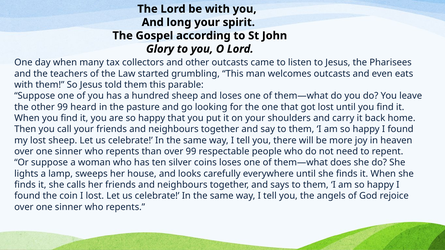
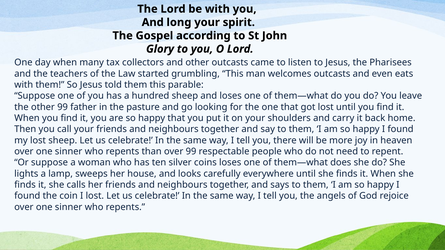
heard: heard -> father
